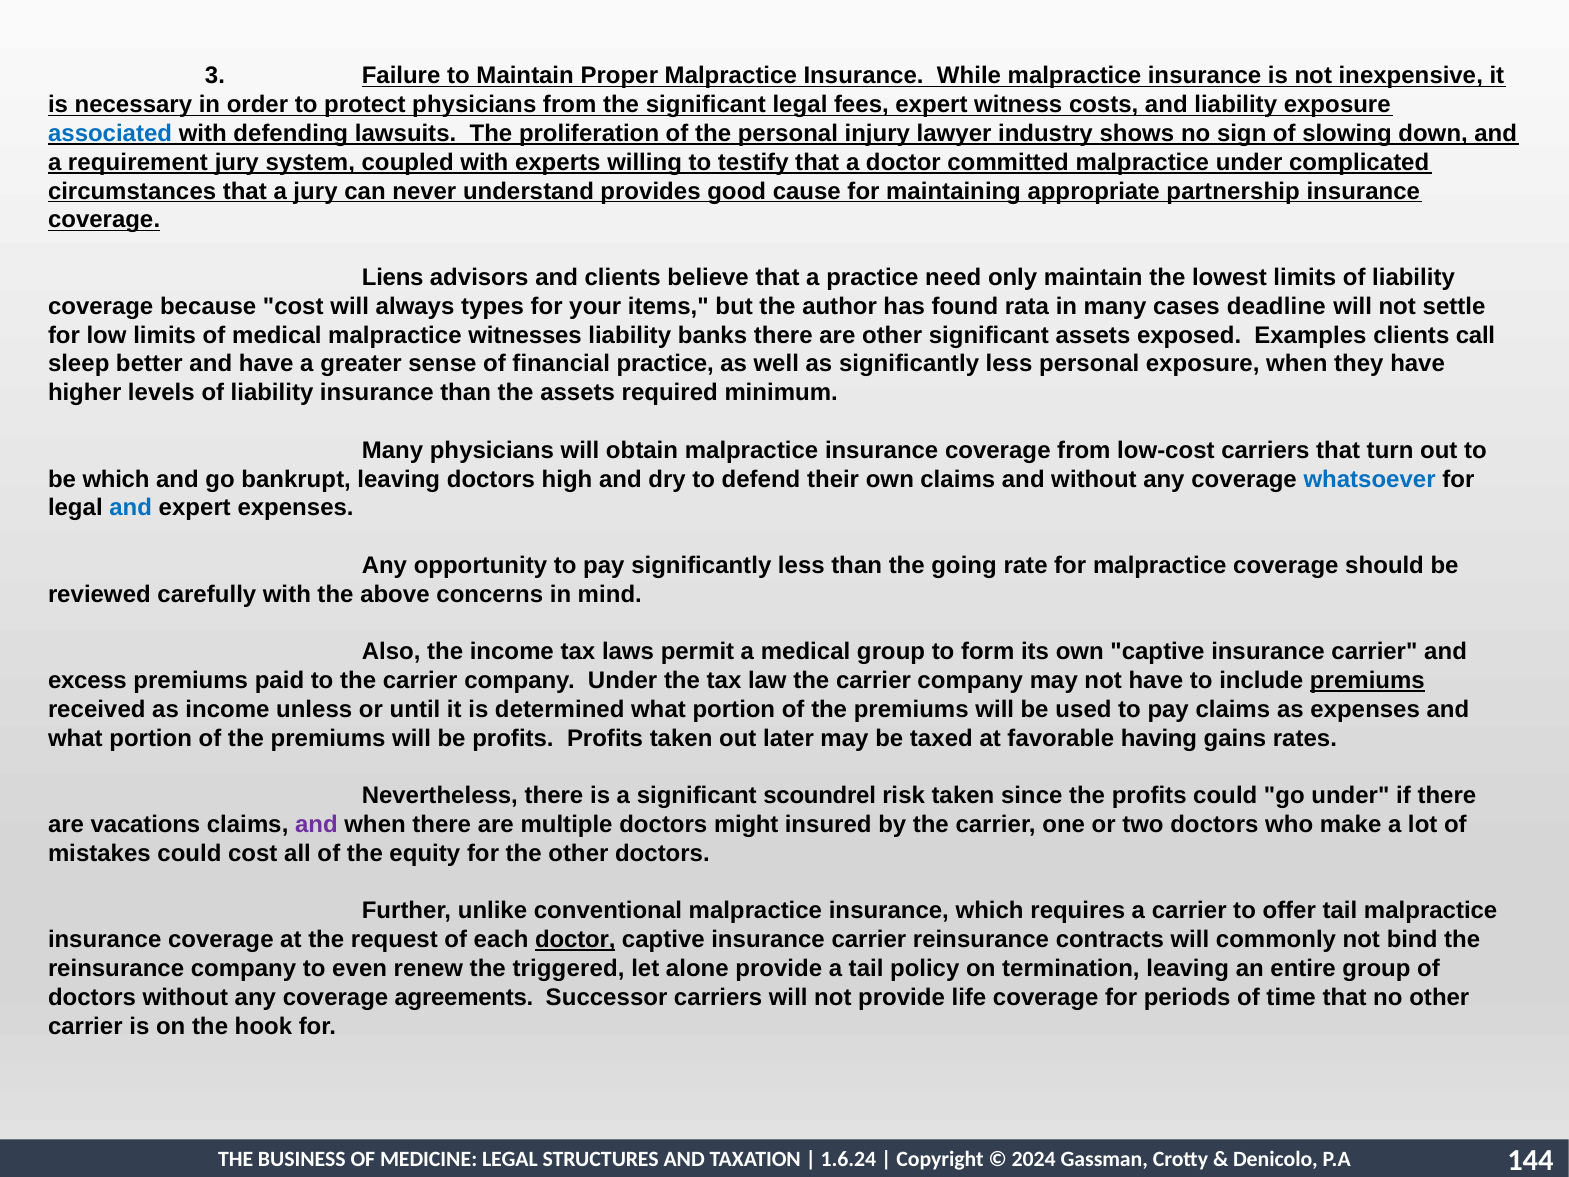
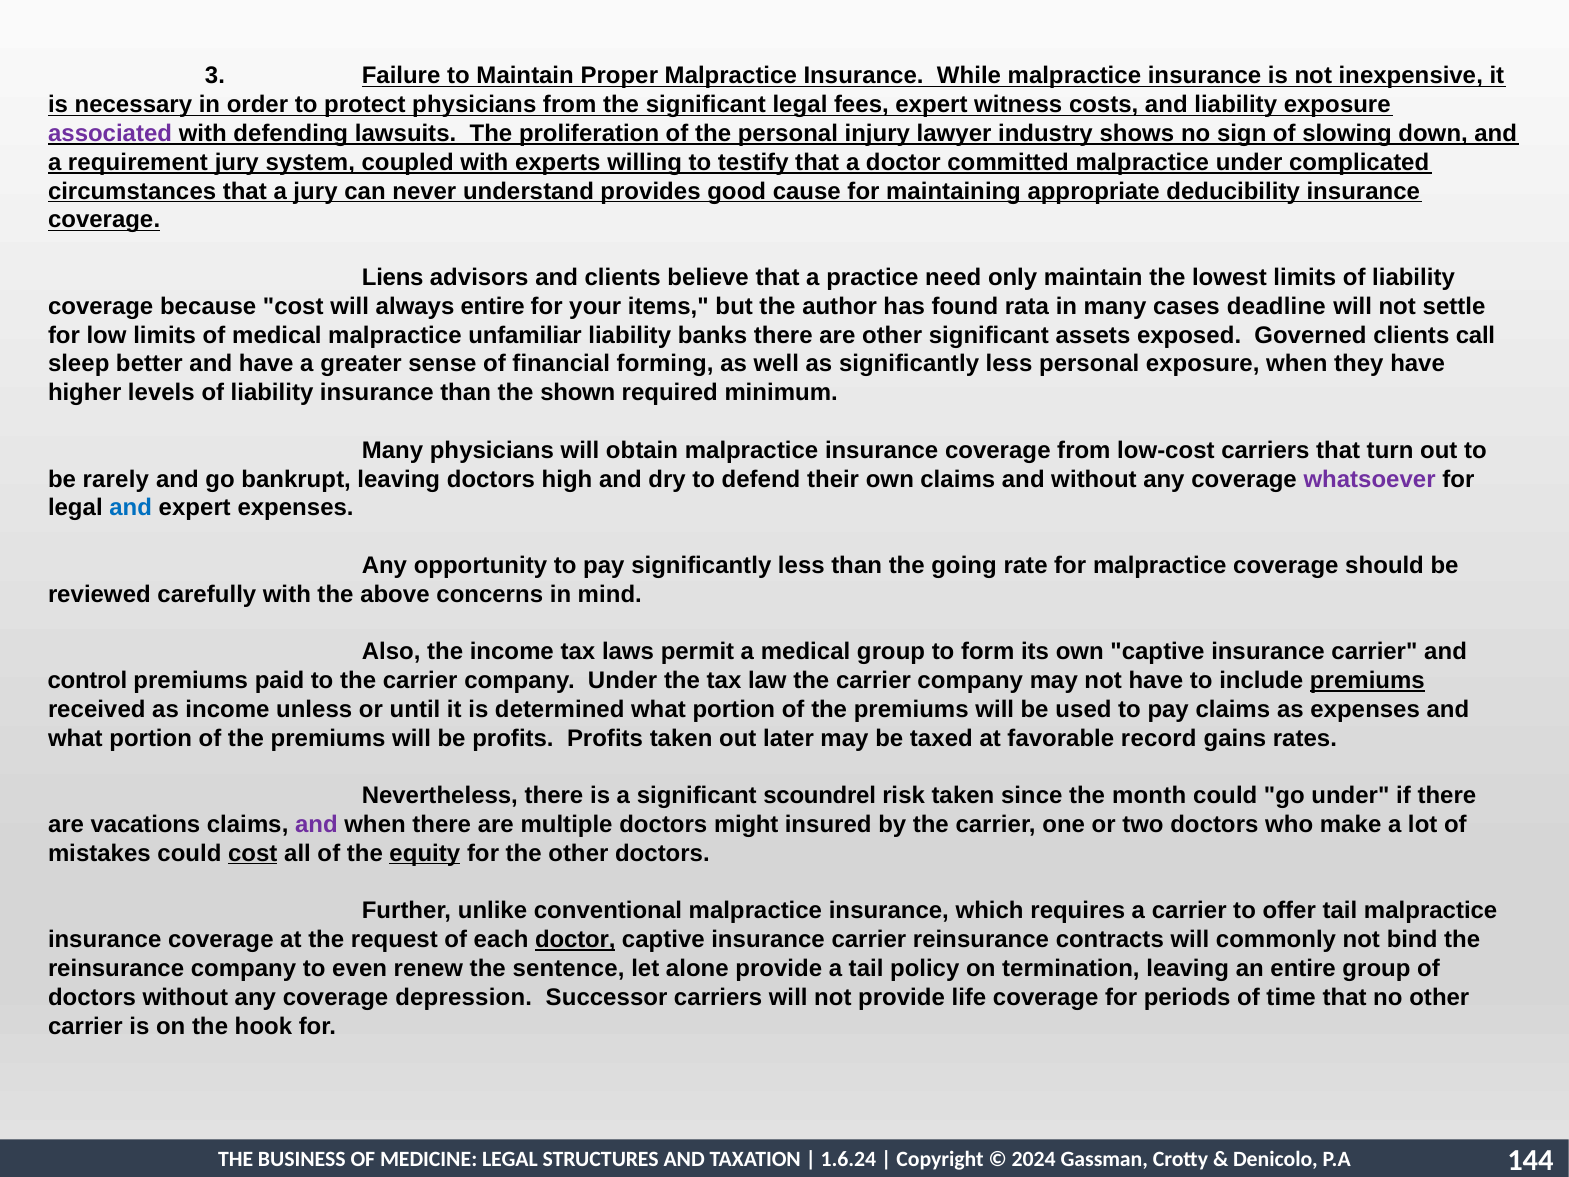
associated colour: blue -> purple
partnership: partnership -> deducibility
always types: types -> entire
witnesses: witnesses -> unfamiliar
Examples: Examples -> Governed
financial practice: practice -> forming
the assets: assets -> shown
be which: which -> rarely
whatsoever colour: blue -> purple
excess: excess -> control
having: having -> record
the profits: profits -> month
cost at (253, 853) underline: none -> present
equity underline: none -> present
triggered: triggered -> sentence
agreements: agreements -> depression
